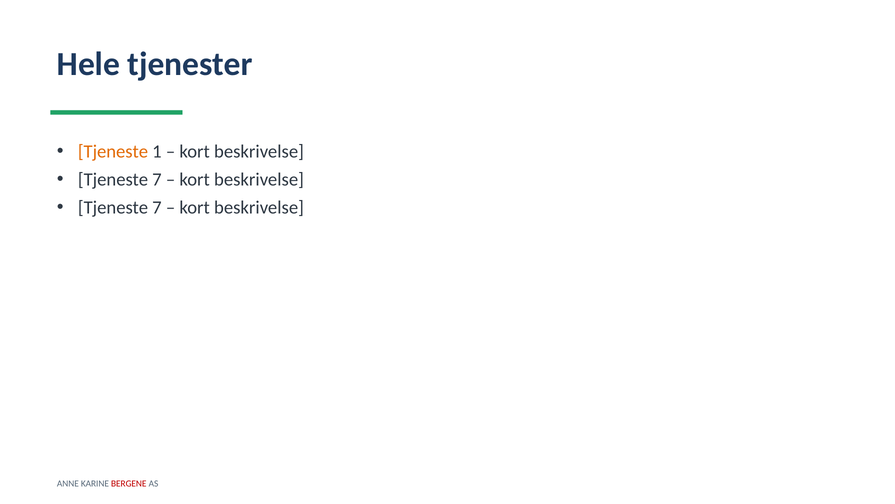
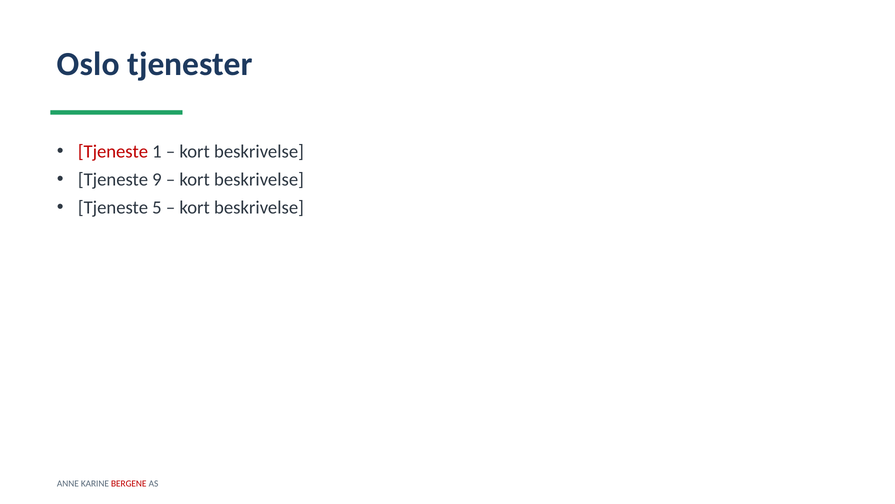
Hele: Hele -> Oslo
Tjeneste at (113, 152) colour: orange -> red
7 at (157, 180): 7 -> 9
7 at (157, 208): 7 -> 5
